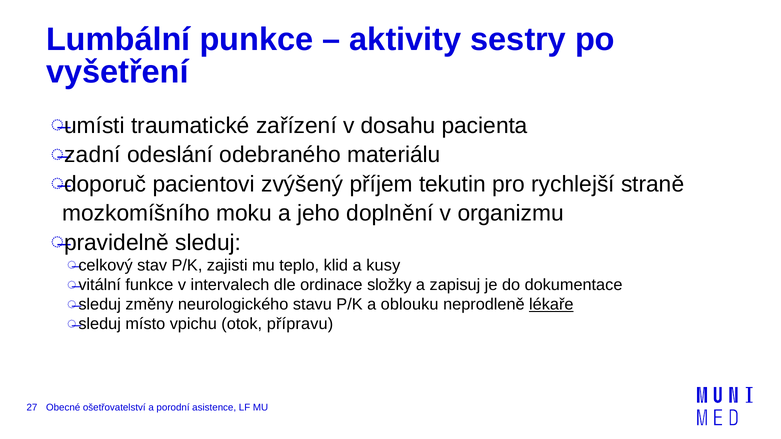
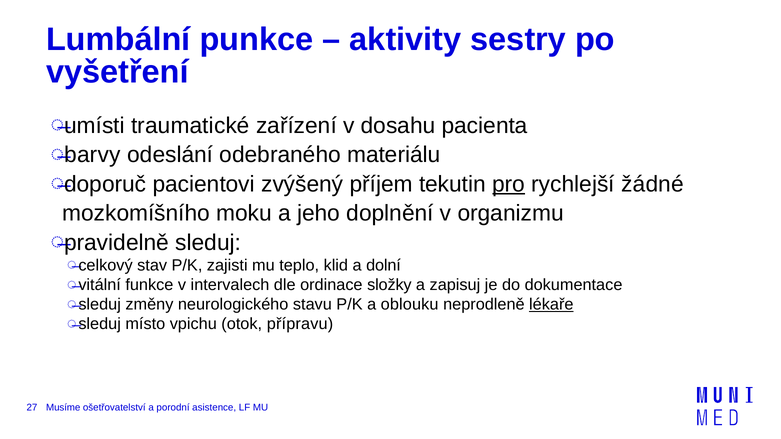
zadní: zadní -> barvy
pro underline: none -> present
straně: straně -> žádné
kusy: kusy -> dolní
Obecné: Obecné -> Musíme
